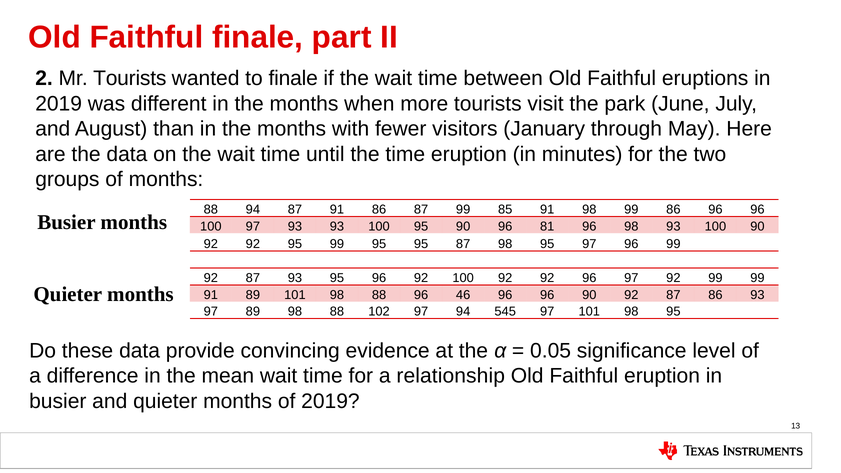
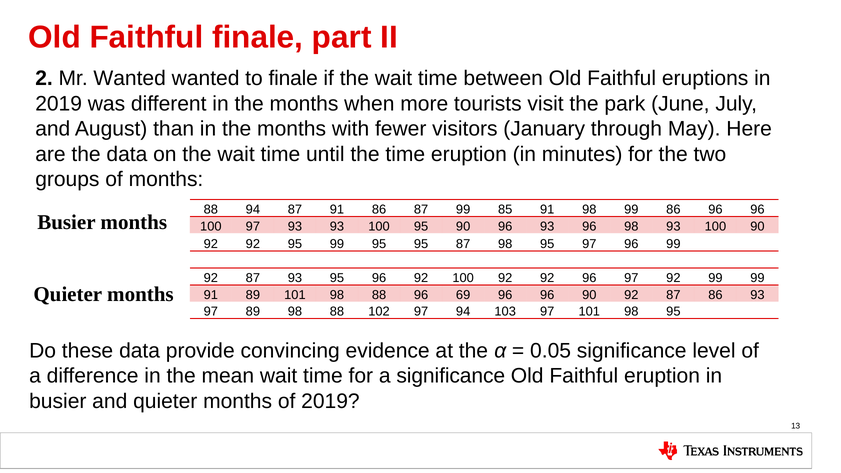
Mr Tourists: Tourists -> Wanted
96 81: 81 -> 93
46: 46 -> 69
545: 545 -> 103
a relationship: relationship -> significance
